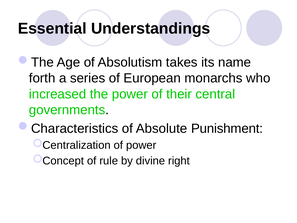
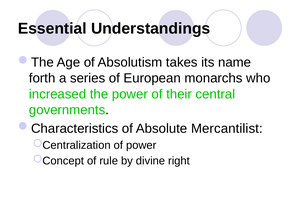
Punishment: Punishment -> Mercantilist
